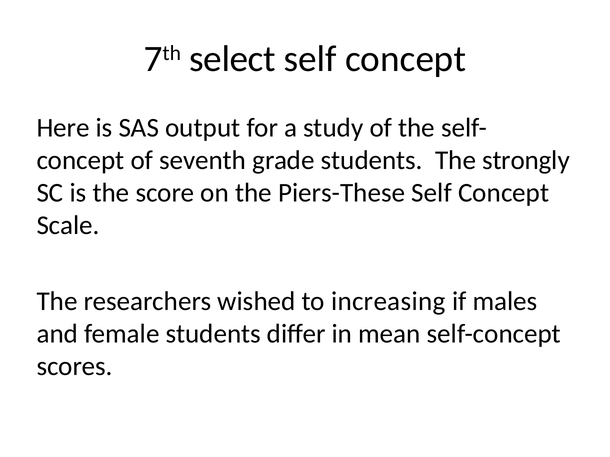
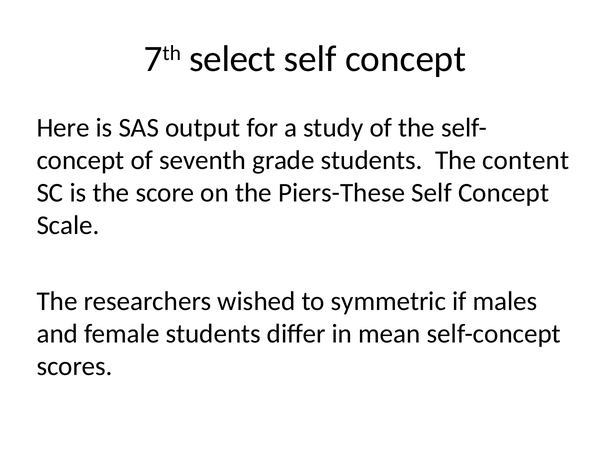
strongly: strongly -> content
increasing: increasing -> symmetric
